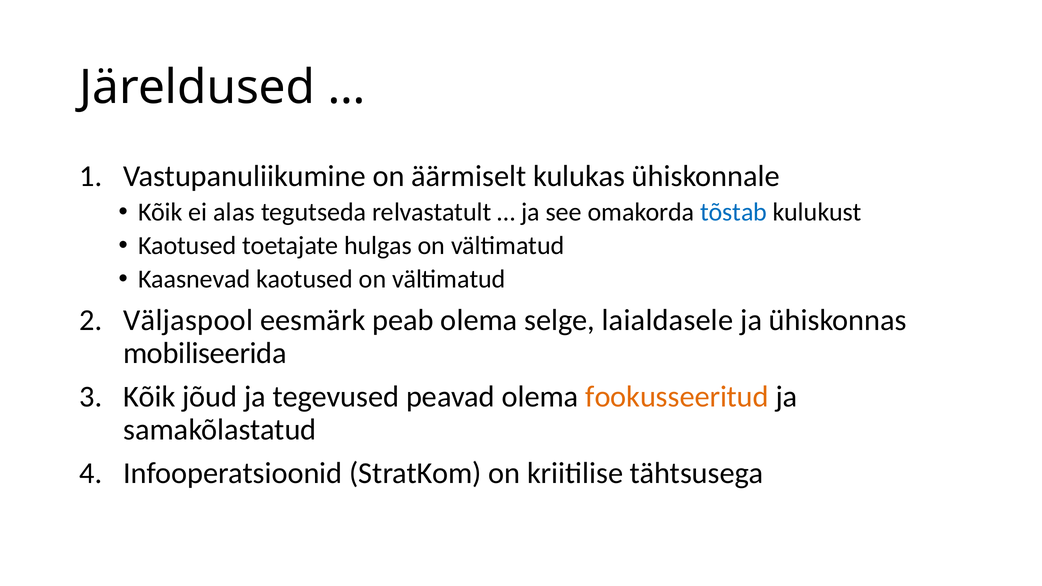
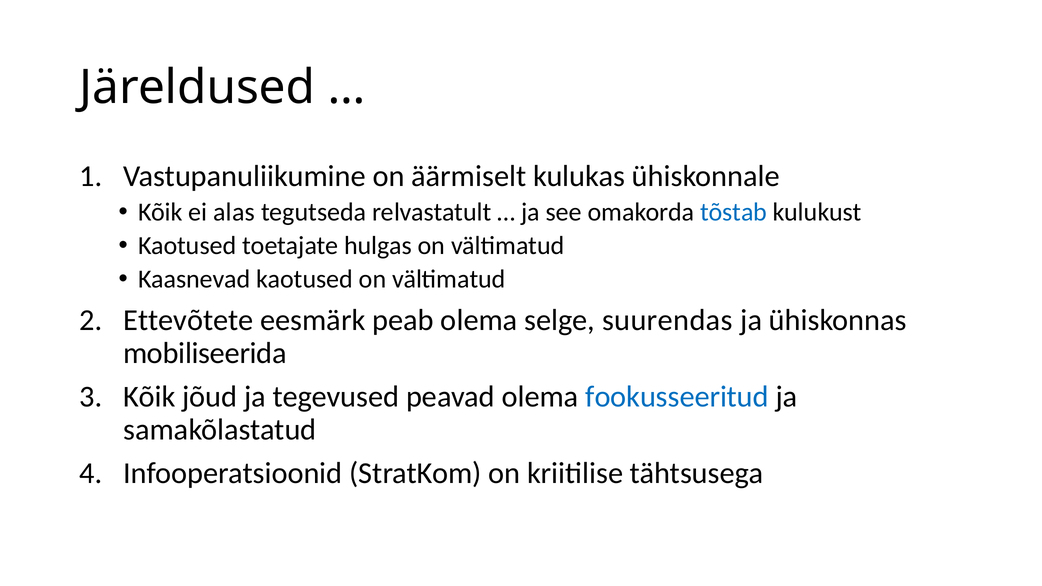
Väljaspool: Väljaspool -> Ettevõtete
laialdasele: laialdasele -> suurendas
fookusseeritud colour: orange -> blue
